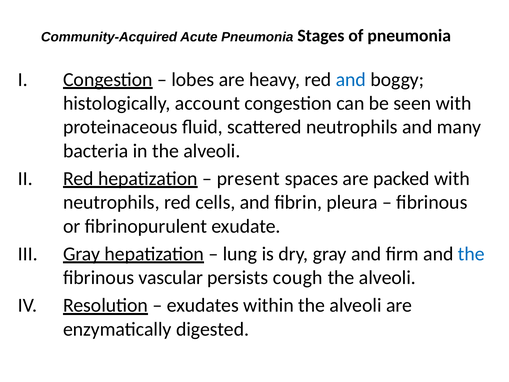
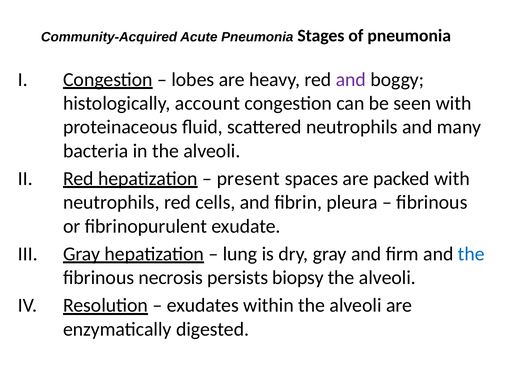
and at (351, 79) colour: blue -> purple
vascular: vascular -> necrosis
cough: cough -> biopsy
